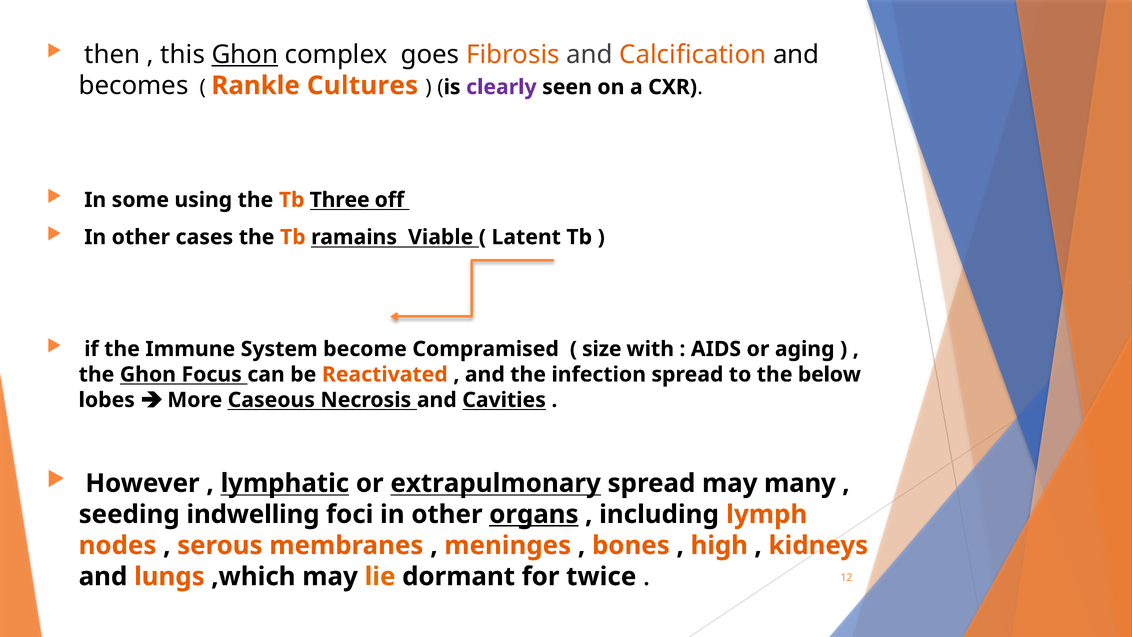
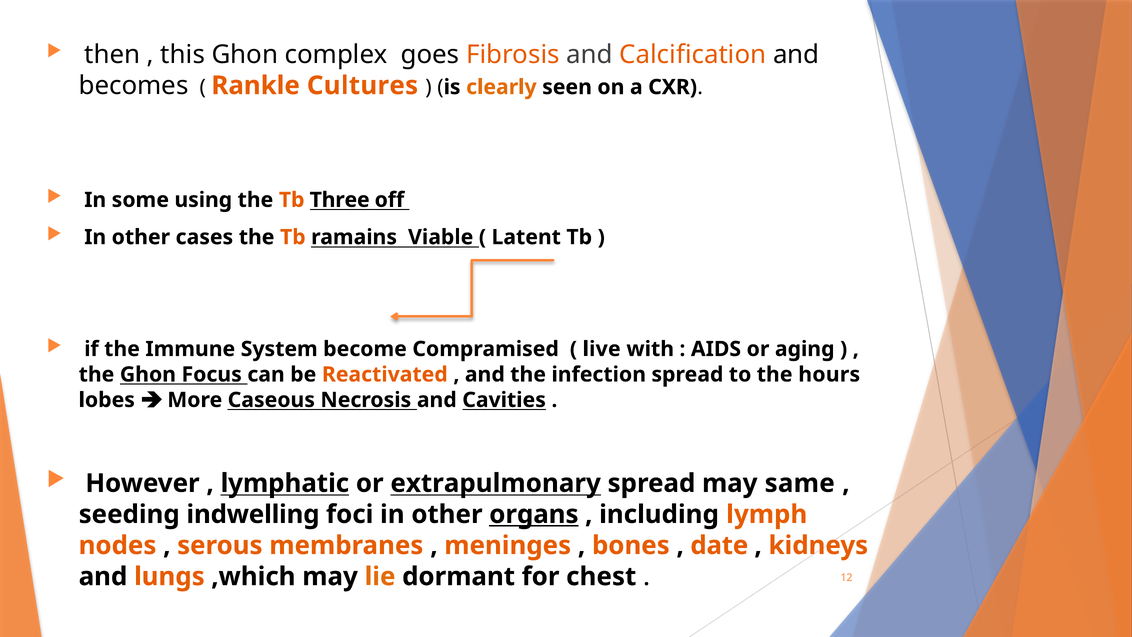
Ghon at (245, 54) underline: present -> none
clearly colour: purple -> orange
size: size -> live
below: below -> hours
many: many -> same
high: high -> date
twice: twice -> chest
